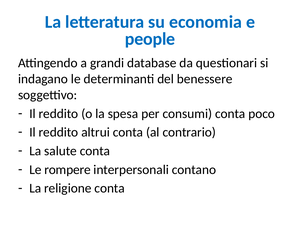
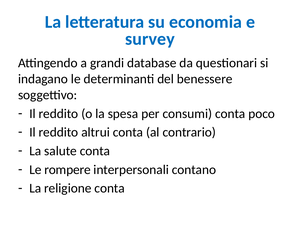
people: people -> survey
